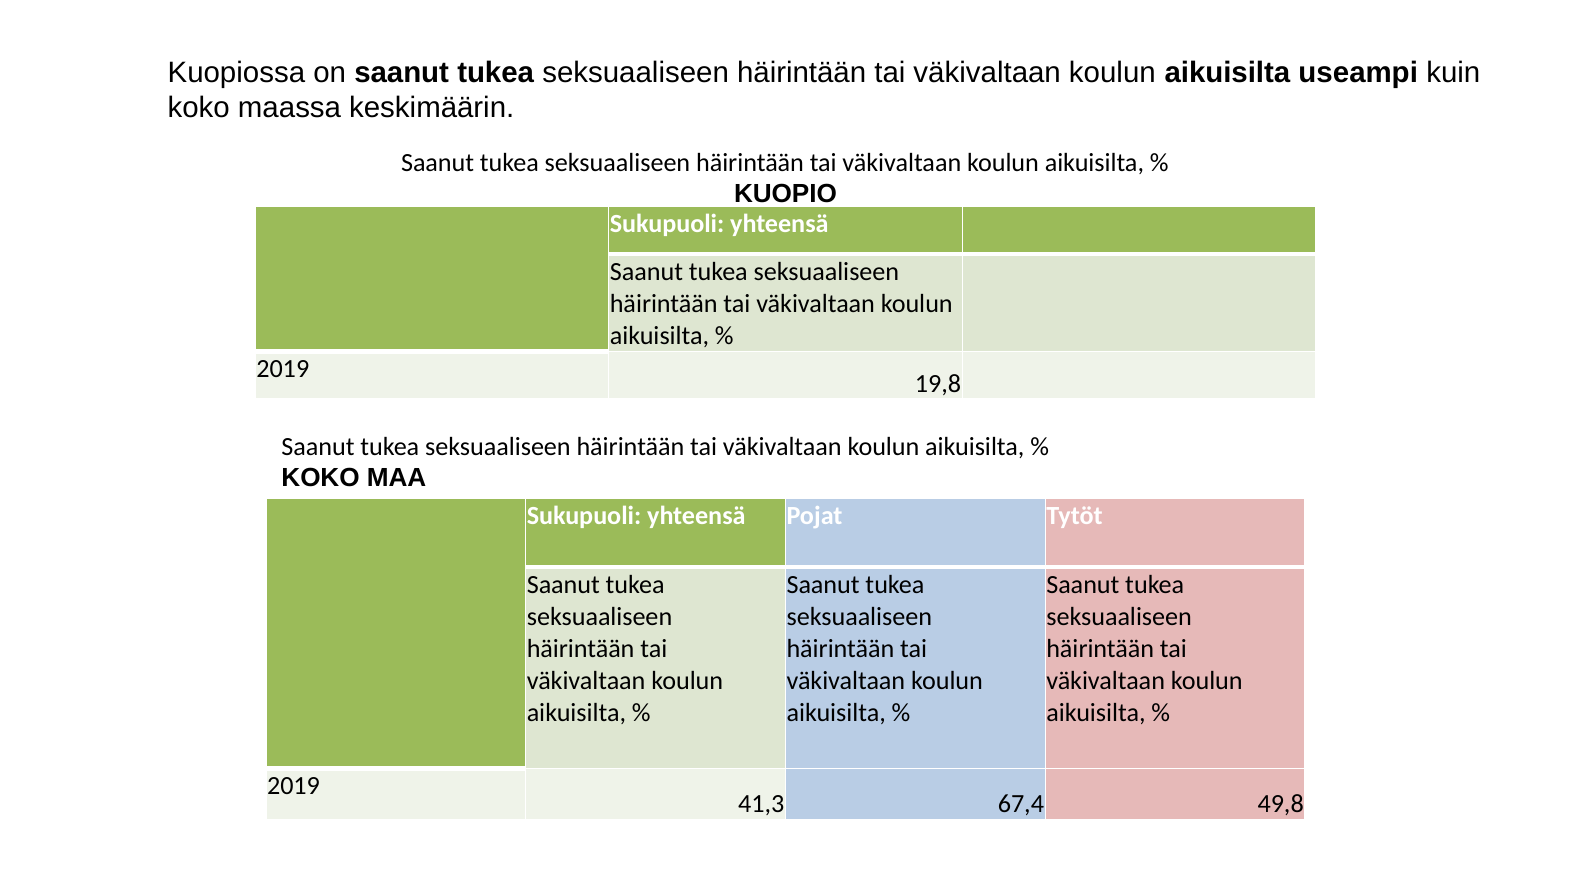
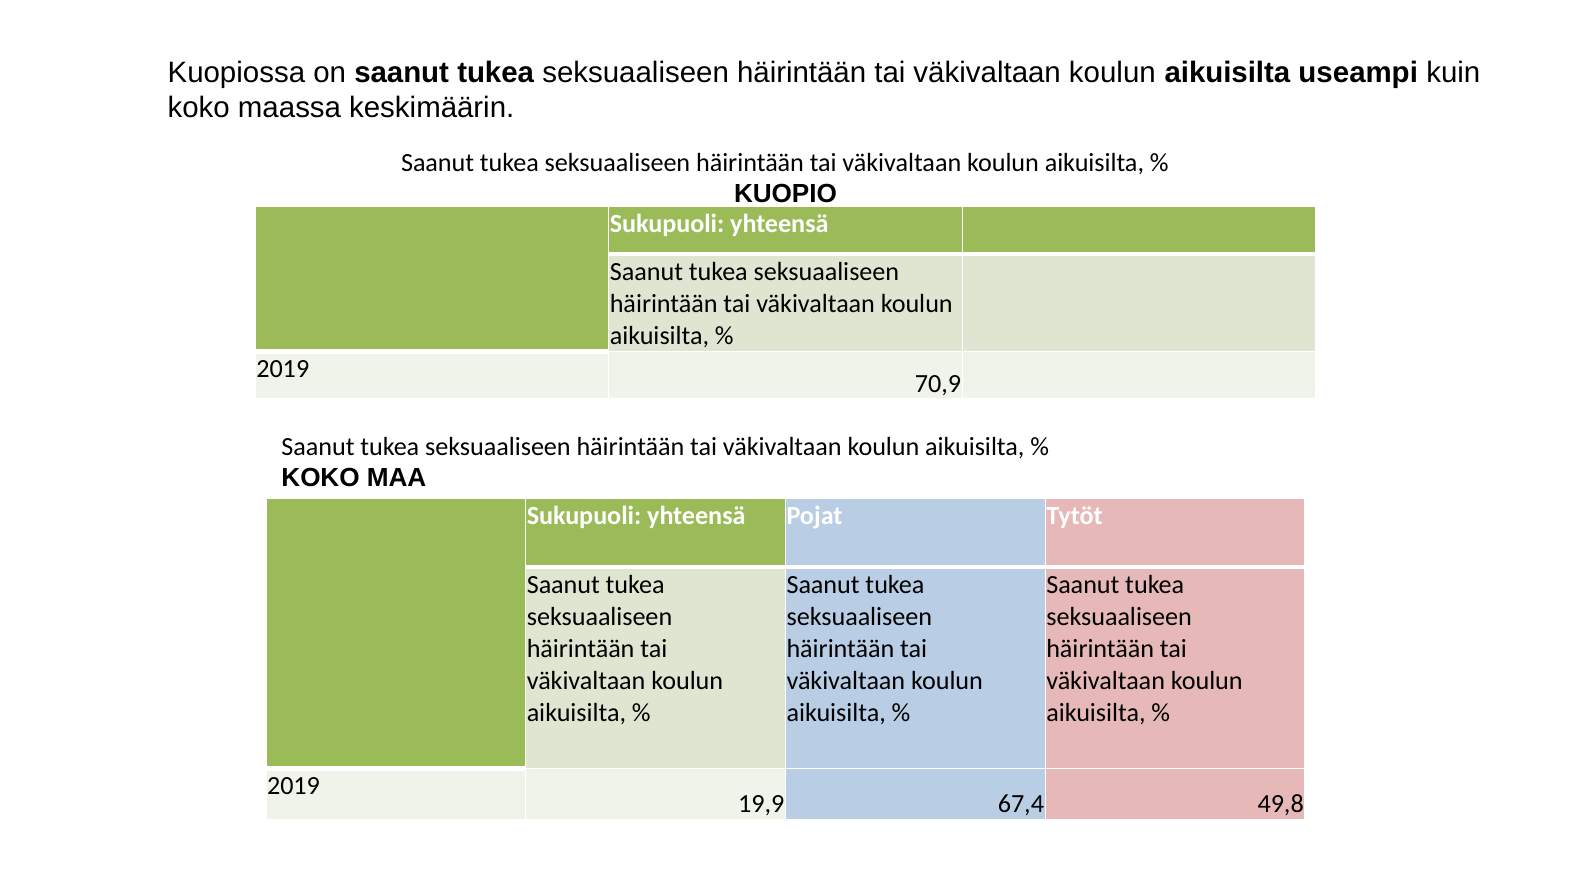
19,8: 19,8 -> 70,9
41,3: 41,3 -> 19,9
